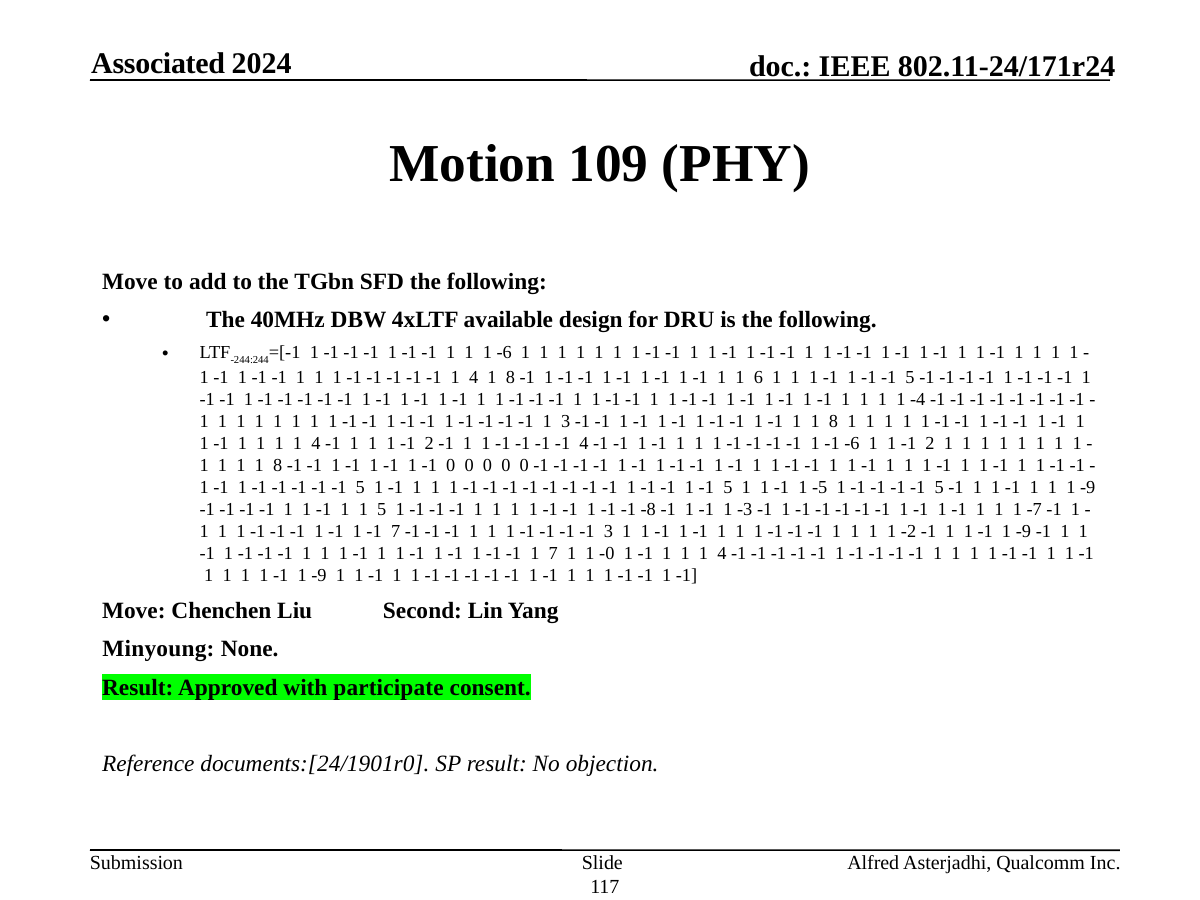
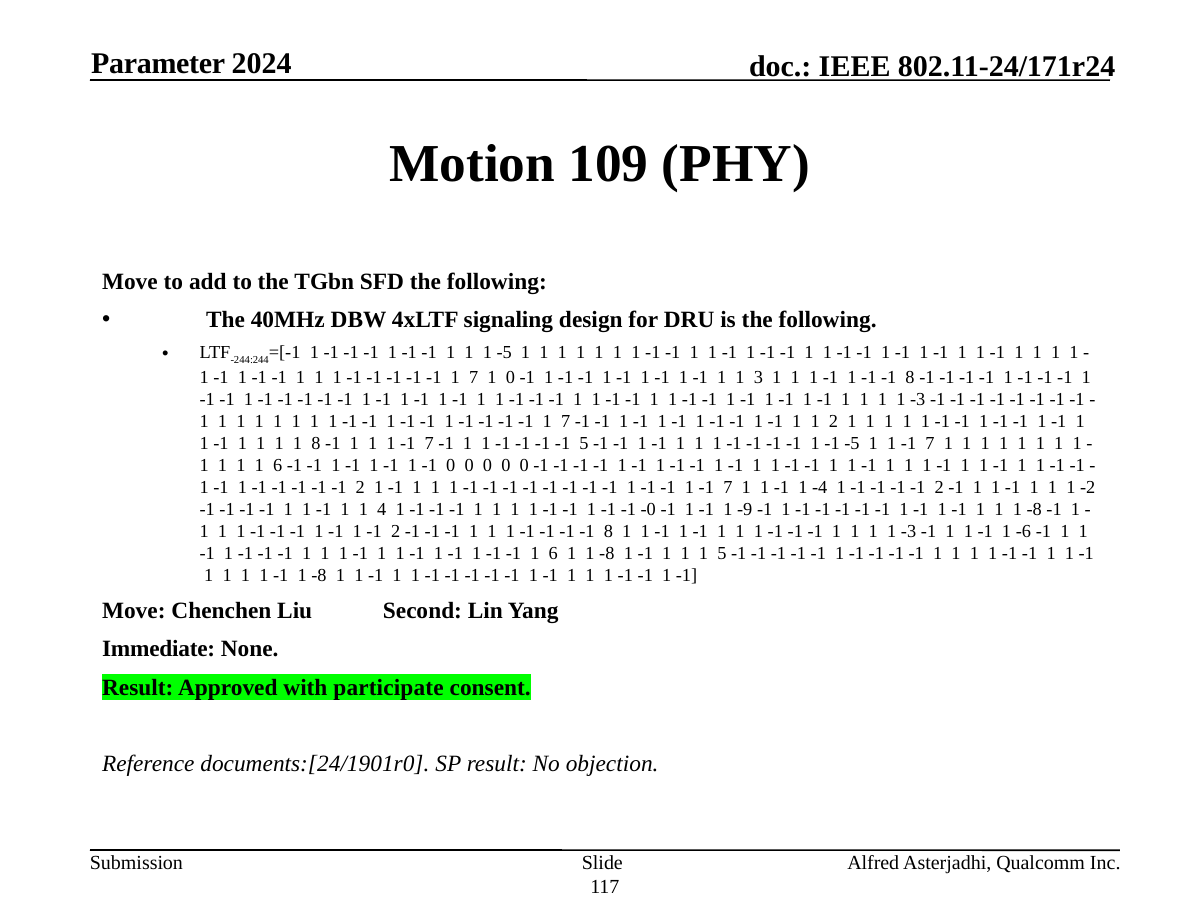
Associated: Associated -> Parameter
available: available -> signaling
1 -6: -6 -> -5
4 at (474, 378): 4 -> 7
8 at (510, 378): 8 -> 0
6: 6 -> 3
1 -1 -1 5: 5 -> 8
-4 at (918, 400): -4 -> -3
3 at (566, 422): 3 -> 7
-1 1 1 8: 8 -> 2
4 at (316, 444): 4 -> 8
2 at (429, 444): 2 -> 7
-1 4: 4 -> 5
-1 -6: -6 -> -5
2 at (930, 444): 2 -> 7
1 1 1 8: 8 -> 6
5 at (360, 488): 5 -> 2
-1 1 -1 5: 5 -> 7
-5: -5 -> -4
5 at (939, 488): 5 -> 2
1 1 -9: -9 -> -2
1 5: 5 -> 4
-8: -8 -> -0
-3: -3 -> -9
1 1 1 -7: -7 -> -8
1 -1 7: 7 -> 2
-1 -1 -1 3: 3 -> 8
-2 at (909, 532): -2 -> -3
-9 at (1023, 532): -9 -> -6
-1 1 7: 7 -> 6
-0 at (607, 554): -0 -> -8
4 at (722, 554): 4 -> 5
-9 at (319, 576): -9 -> -8
Minyoung: Minyoung -> Immediate
